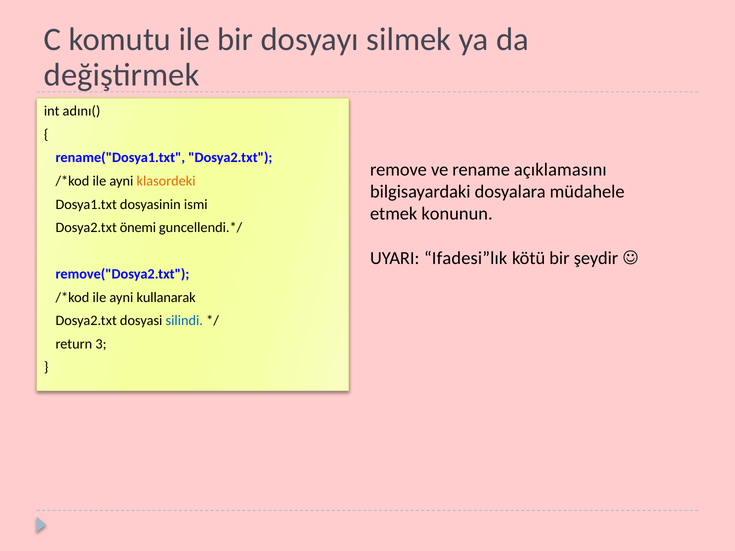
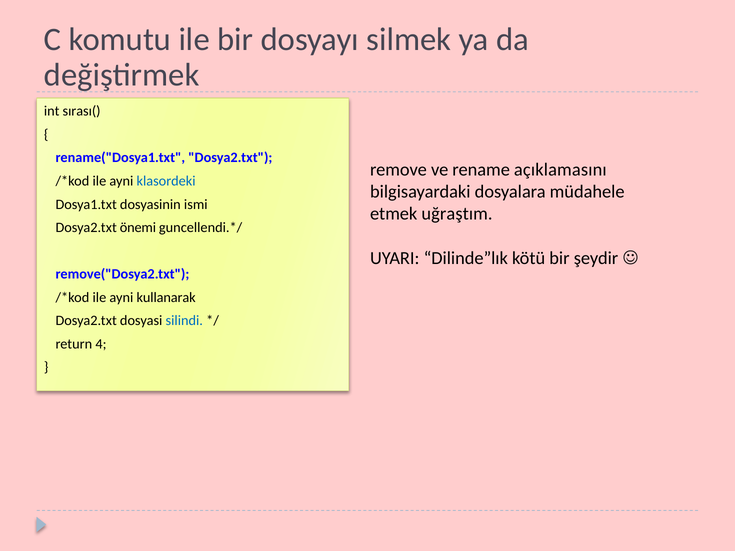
adını(: adını( -> sırası(
klasordeki colour: orange -> blue
konunun: konunun -> uğraştım
Ifadesi”lık: Ifadesi”lık -> Dilinde”lık
3: 3 -> 4
